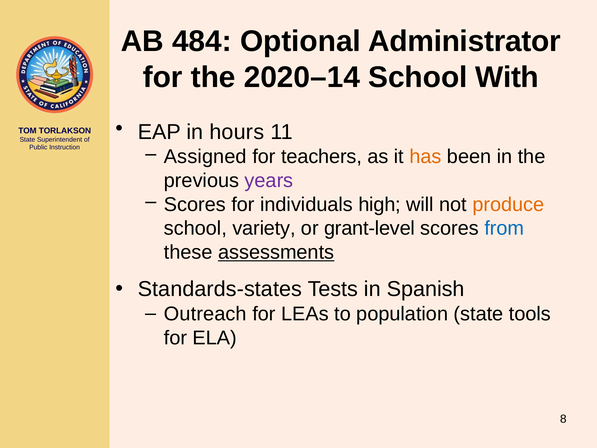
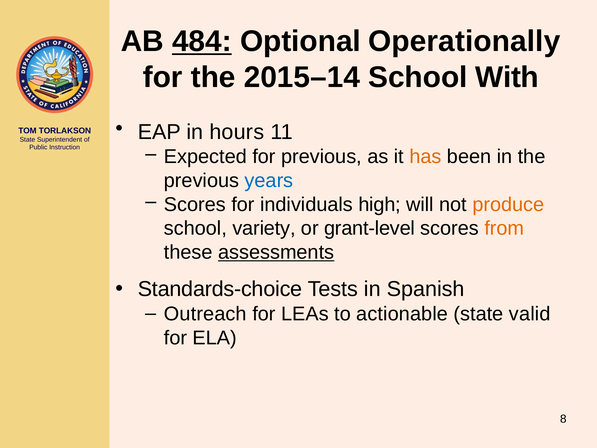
484 underline: none -> present
Administrator: Administrator -> Operationally
2020–14: 2020–14 -> 2015–14
Assigned: Assigned -> Expected
for teachers: teachers -> previous
years colour: purple -> blue
from colour: blue -> orange
Standards-states: Standards-states -> Standards-choice
population: population -> actionable
tools: tools -> valid
